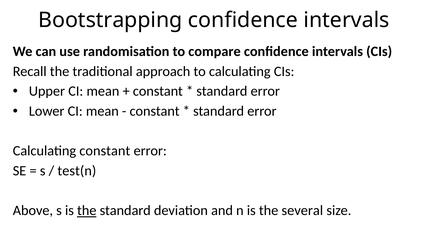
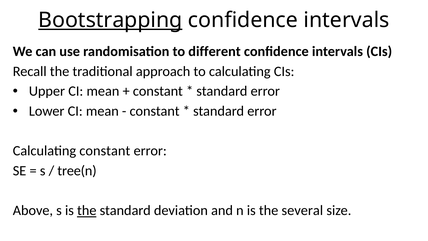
Bootstrapping underline: none -> present
compare: compare -> different
test(n: test(n -> tree(n
